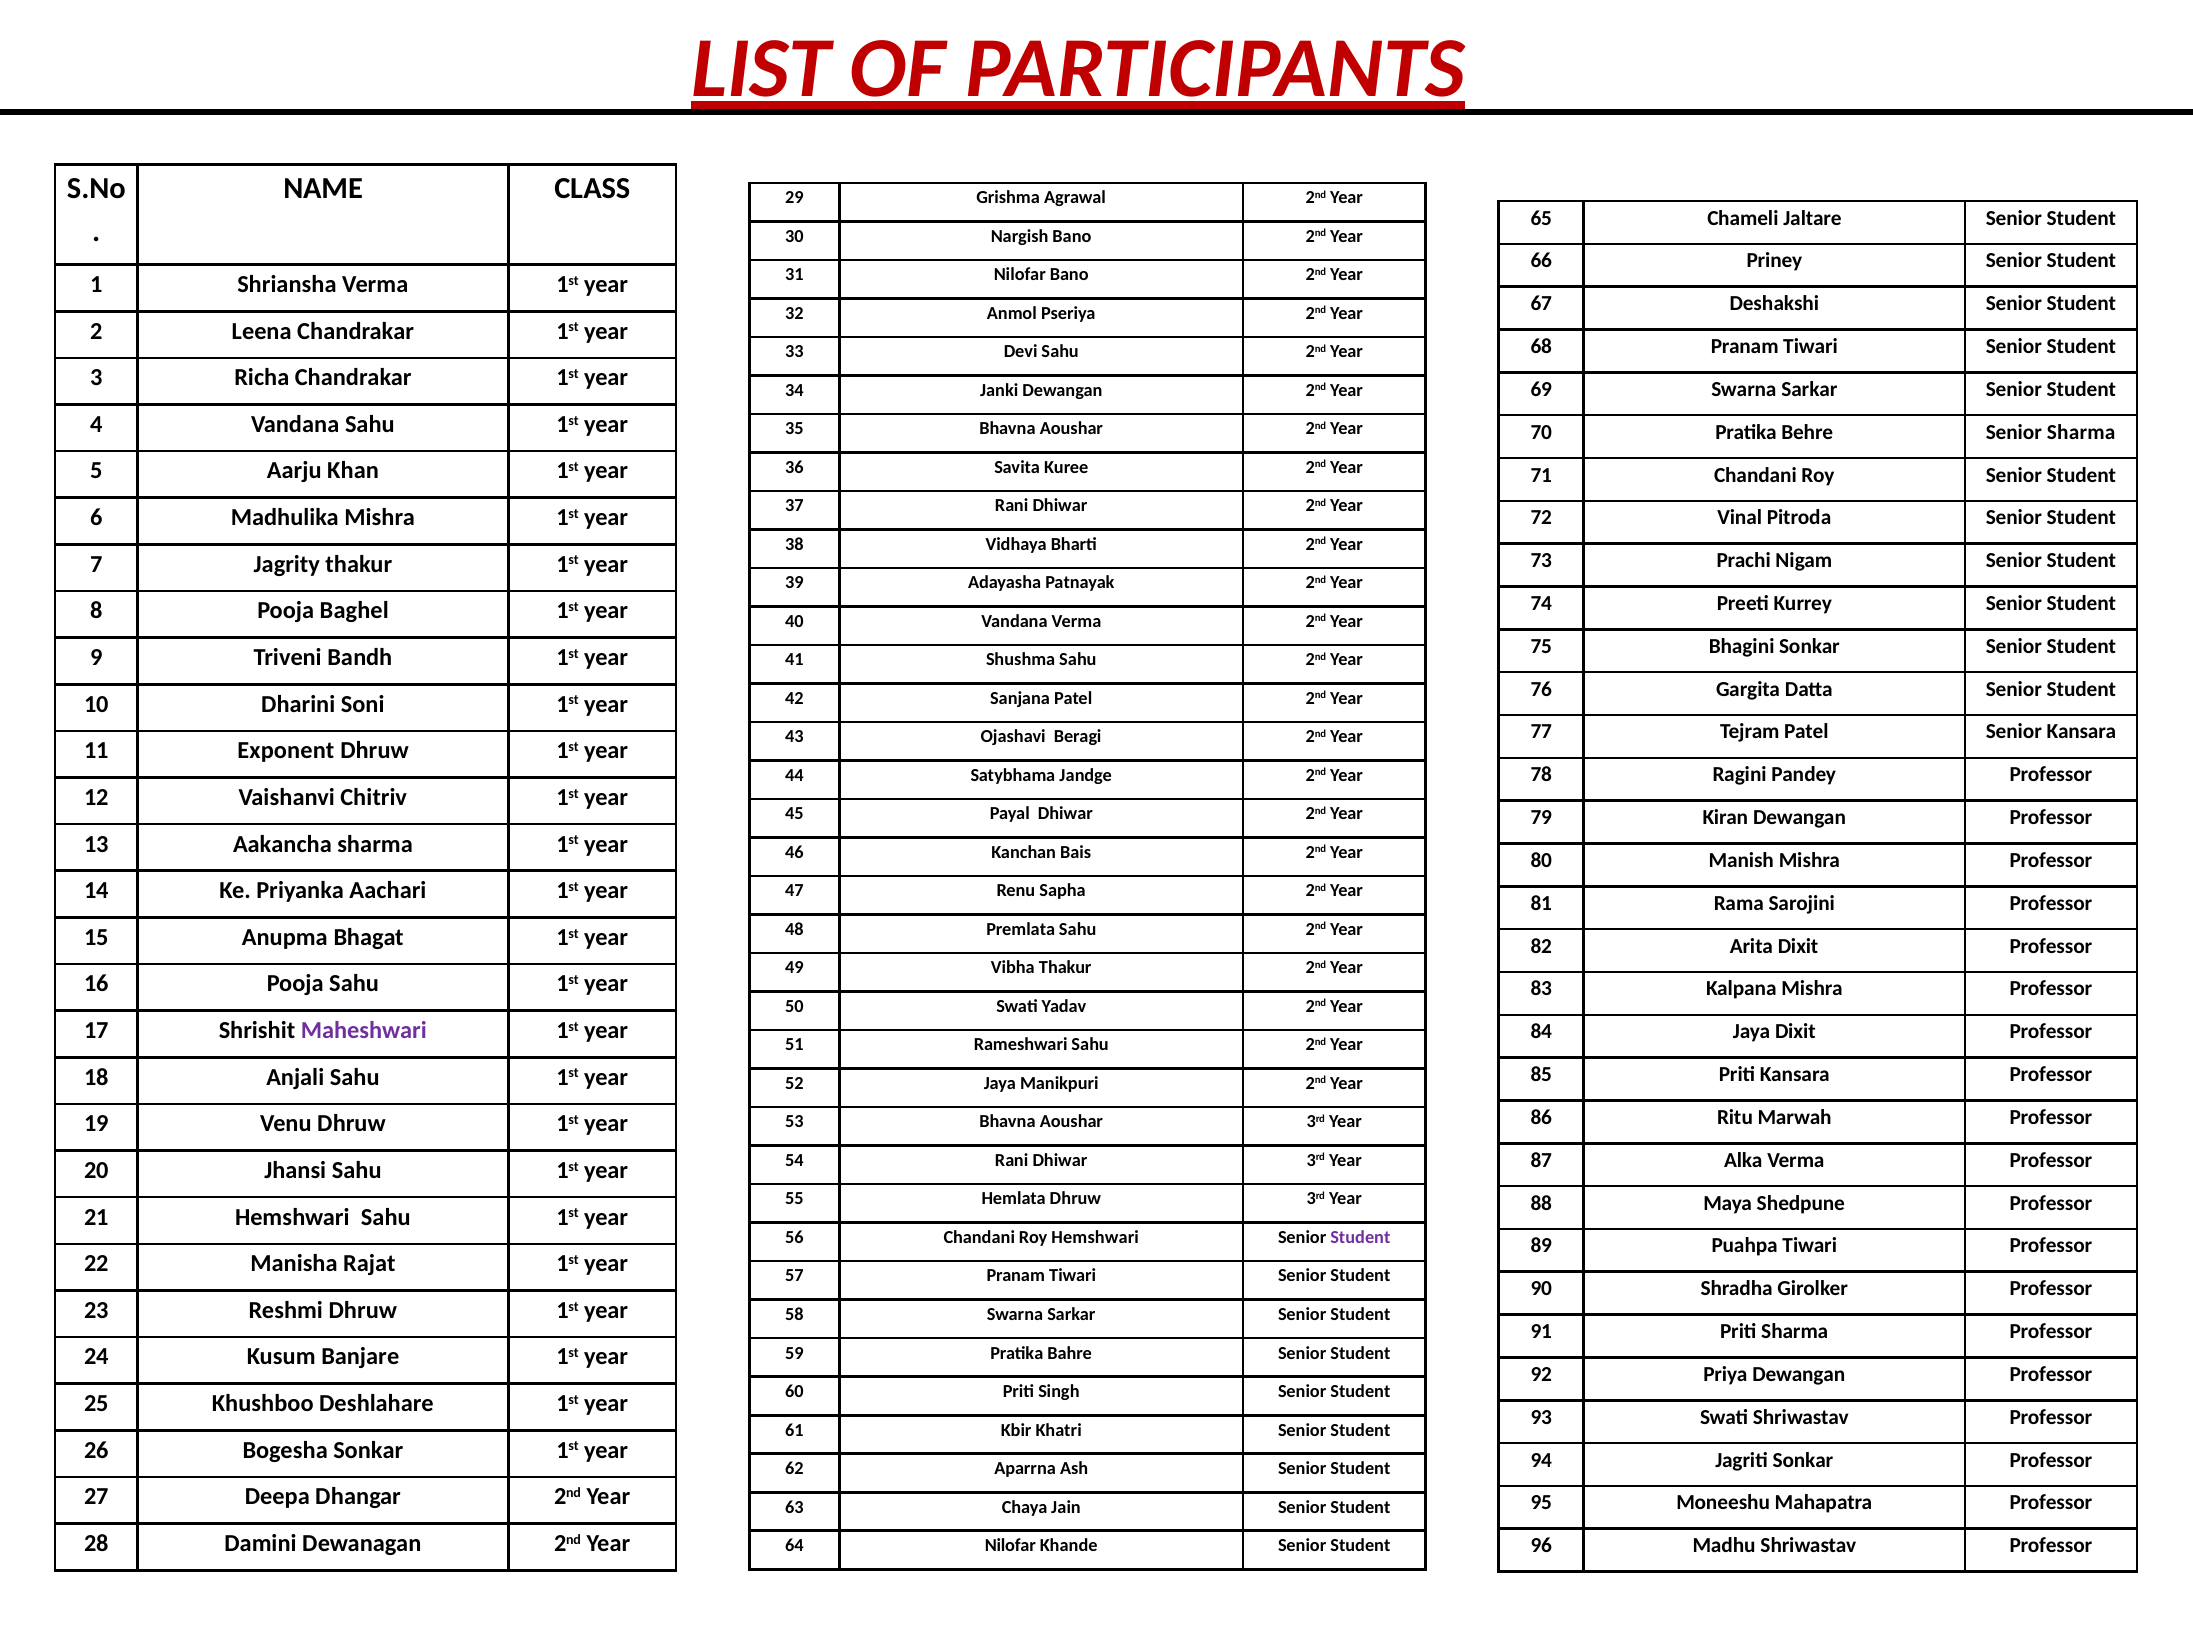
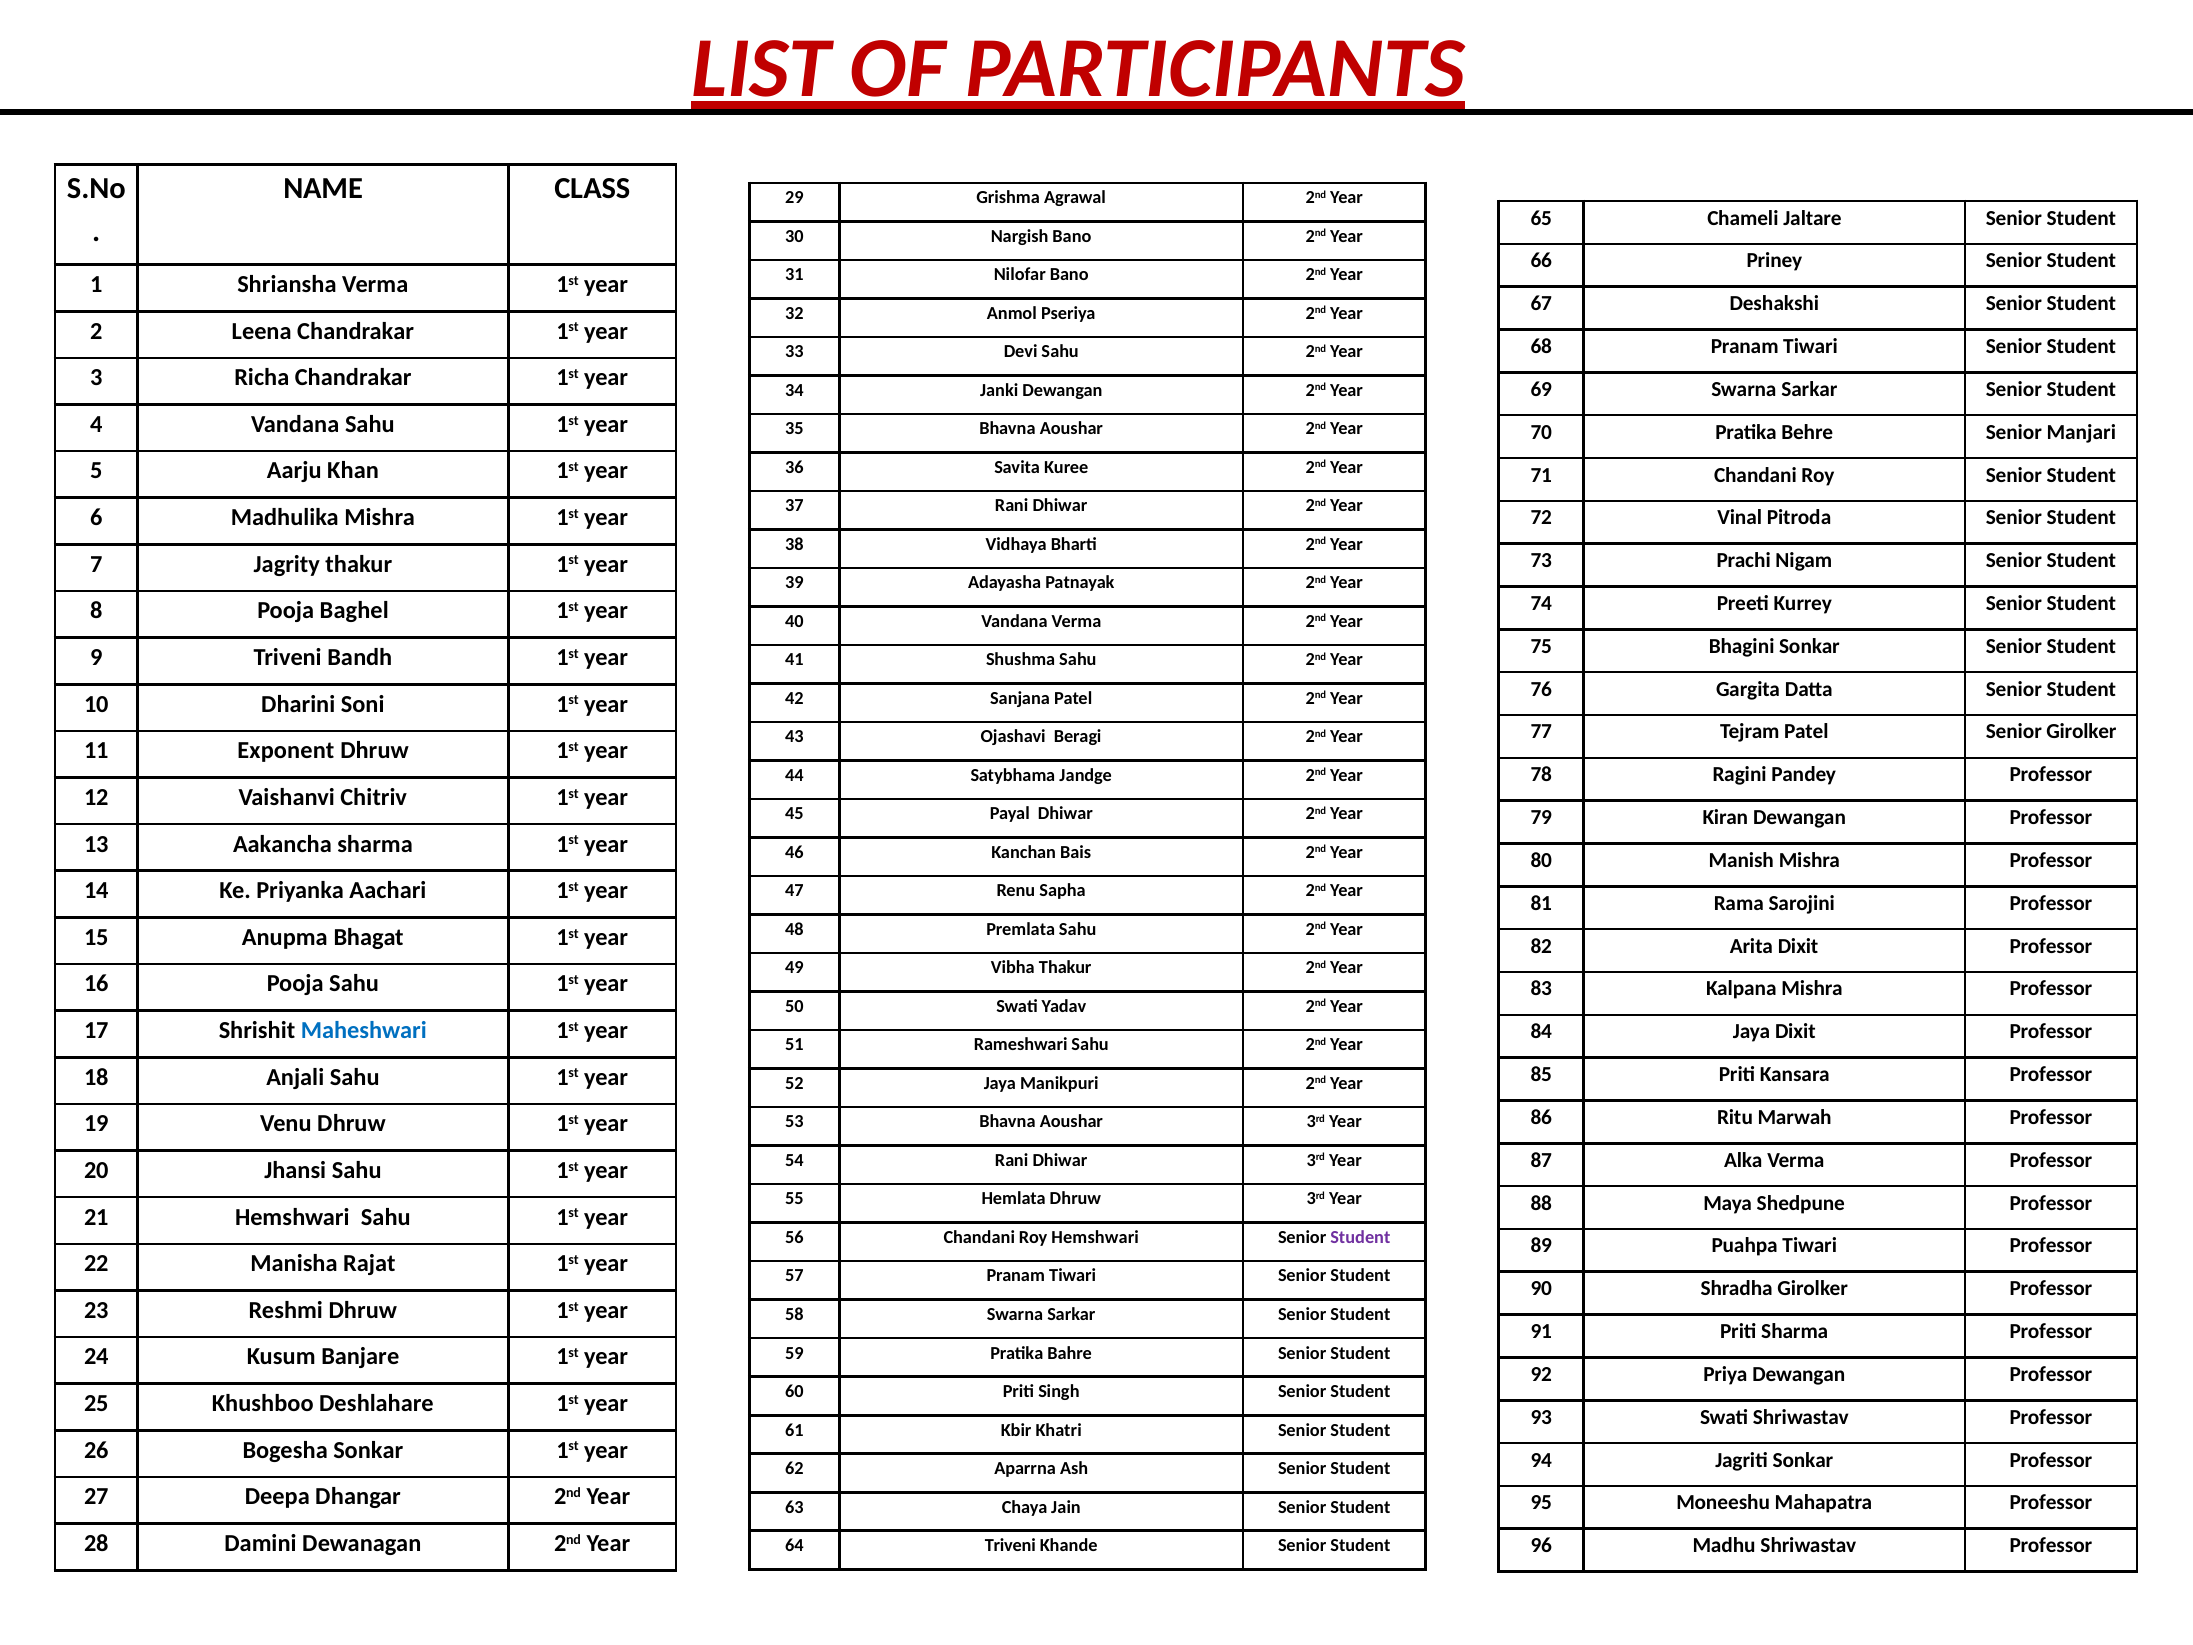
Senior Sharma: Sharma -> Manjari
Senior Kansara: Kansara -> Girolker
Maheshwari colour: purple -> blue
64 Nilofar: Nilofar -> Triveni
